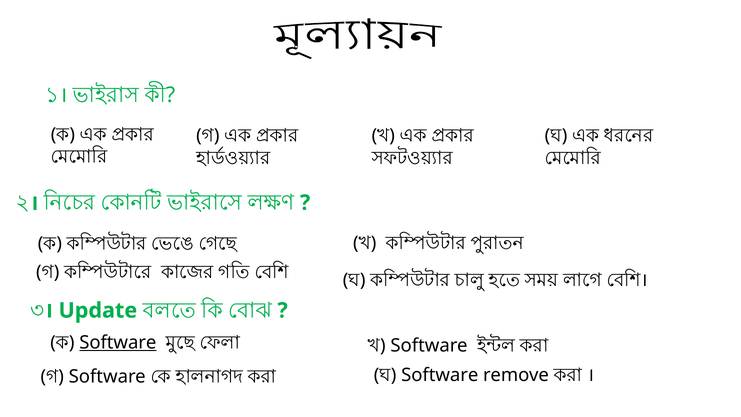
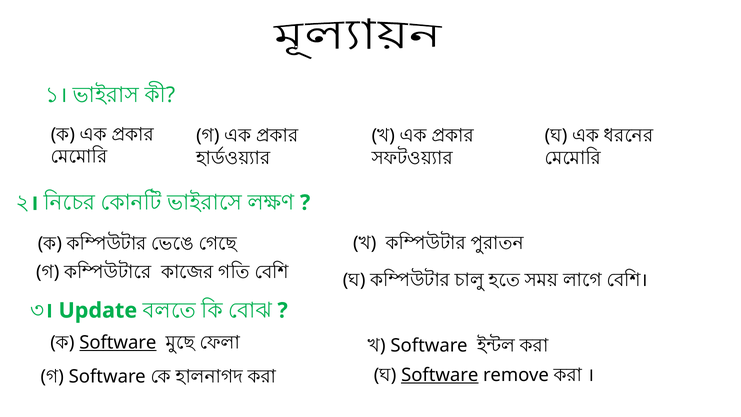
Software at (440, 375) underline: none -> present
